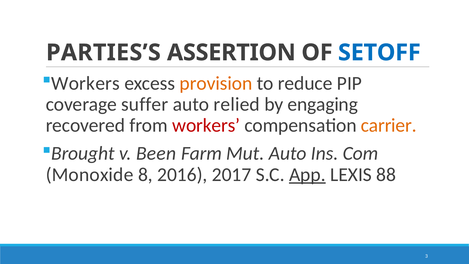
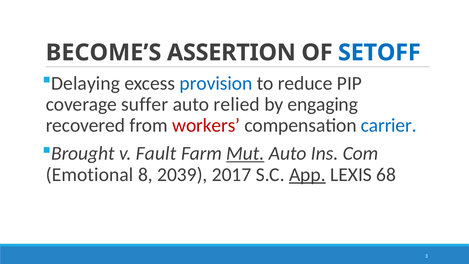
PARTIES’S: PARTIES’S -> BECOME’S
Workers at (86, 83): Workers -> Delaying
provision colour: orange -> blue
carrier colour: orange -> blue
Been: Been -> Fault
Mut underline: none -> present
Monoxide: Monoxide -> Emotional
2016: 2016 -> 2039
88: 88 -> 68
